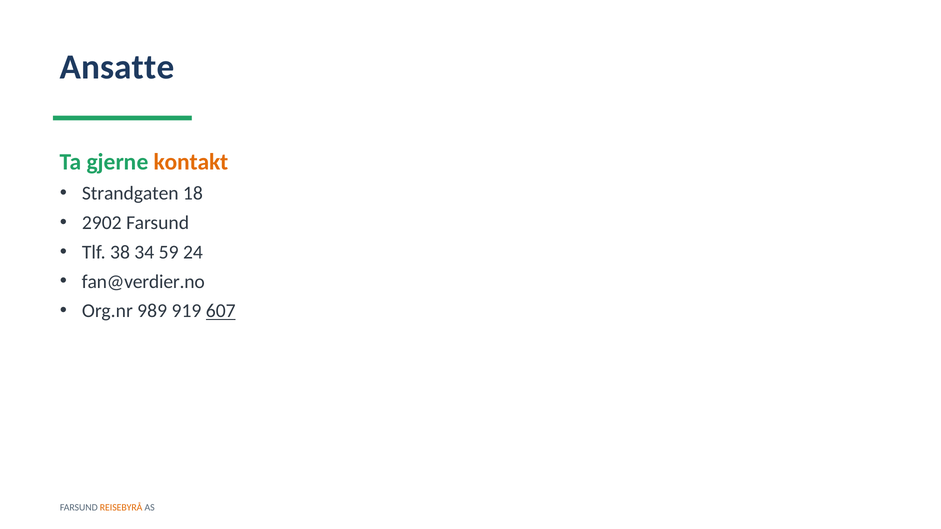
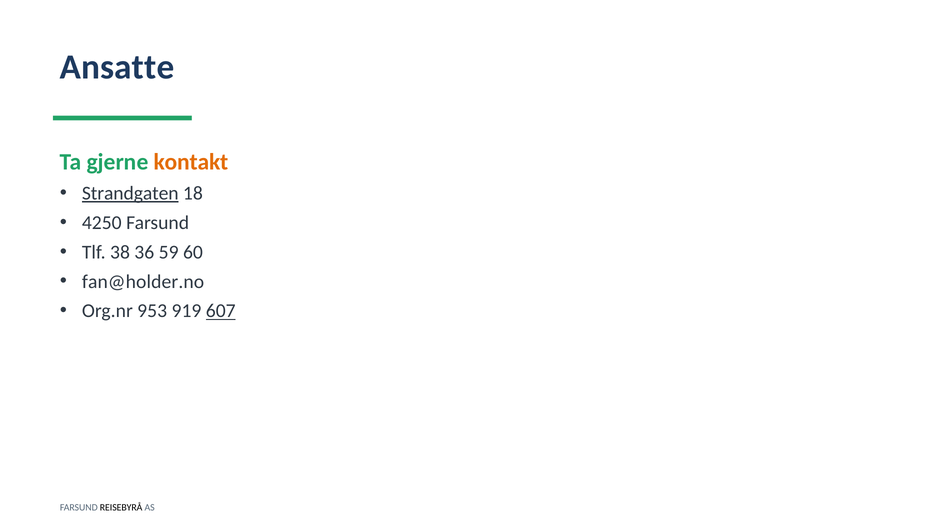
Strandgaten underline: none -> present
2902: 2902 -> 4250
34: 34 -> 36
24: 24 -> 60
fan@verdier.no: fan@verdier.no -> fan@holder.no
989: 989 -> 953
REISEBYRÅ colour: orange -> black
